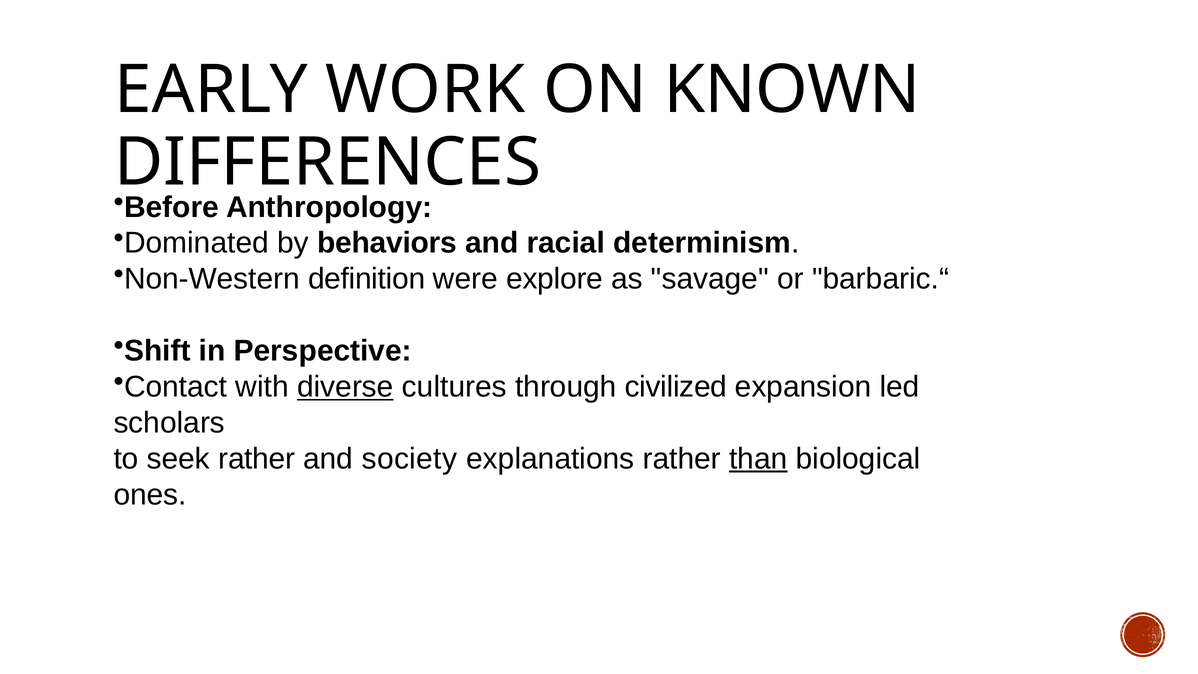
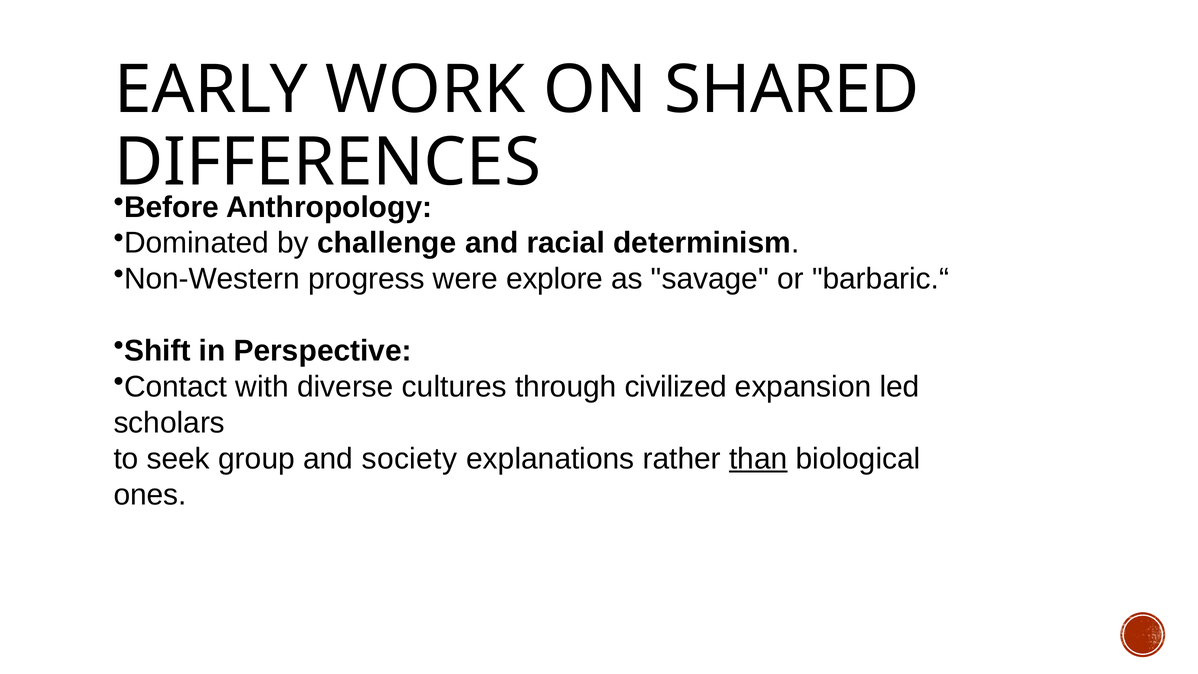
KNOWN: KNOWN -> SHARED
behaviors: behaviors -> challenge
definition: definition -> progress
diverse underline: present -> none
seek rather: rather -> group
